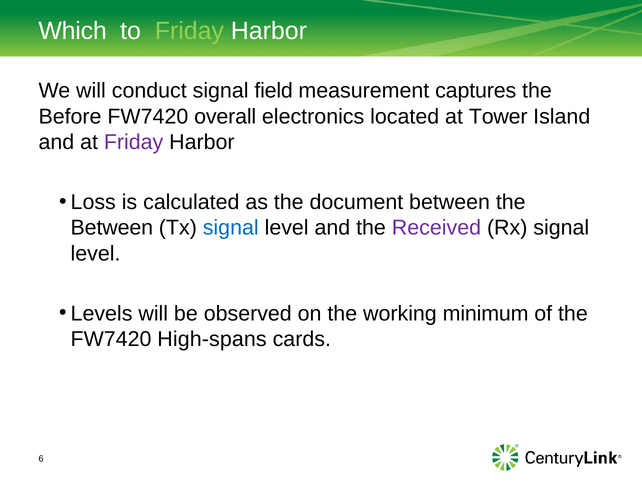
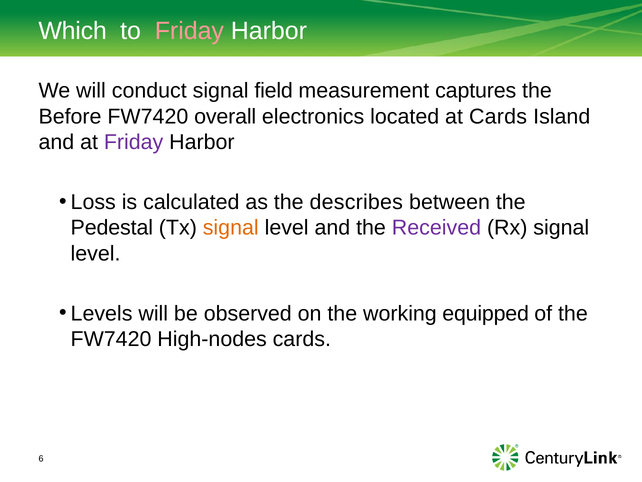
Friday at (189, 31) colour: light green -> pink
at Tower: Tower -> Cards
document: document -> describes
Between at (112, 228): Between -> Pedestal
signal at (231, 228) colour: blue -> orange
minimum: minimum -> equipped
High-spans: High-spans -> High-nodes
